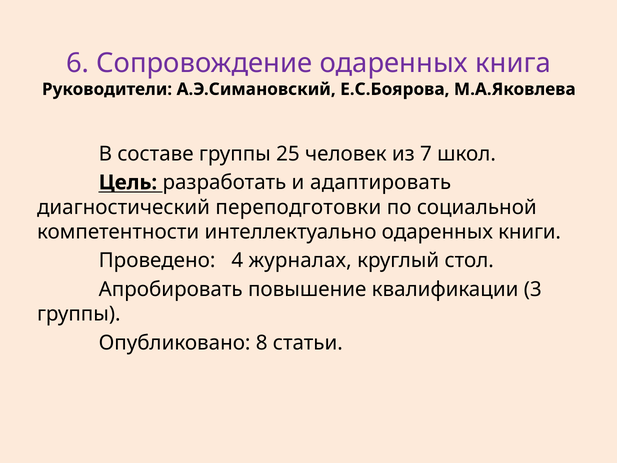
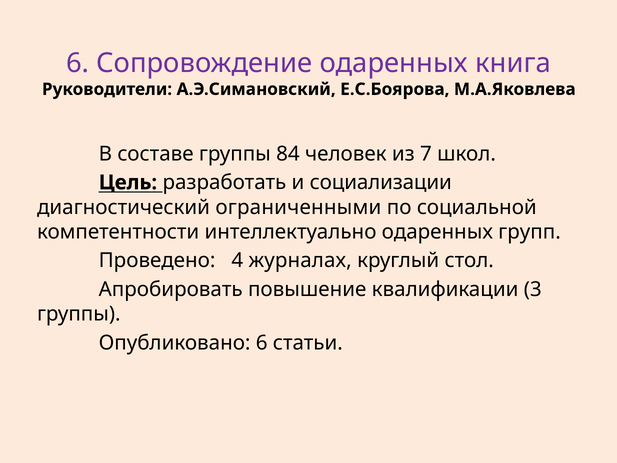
25: 25 -> 84
адаптировать: адаптировать -> социализации
переподготовки: переподготовки -> ограниченными
книги: книги -> групп
Опубликовано 8: 8 -> 6
